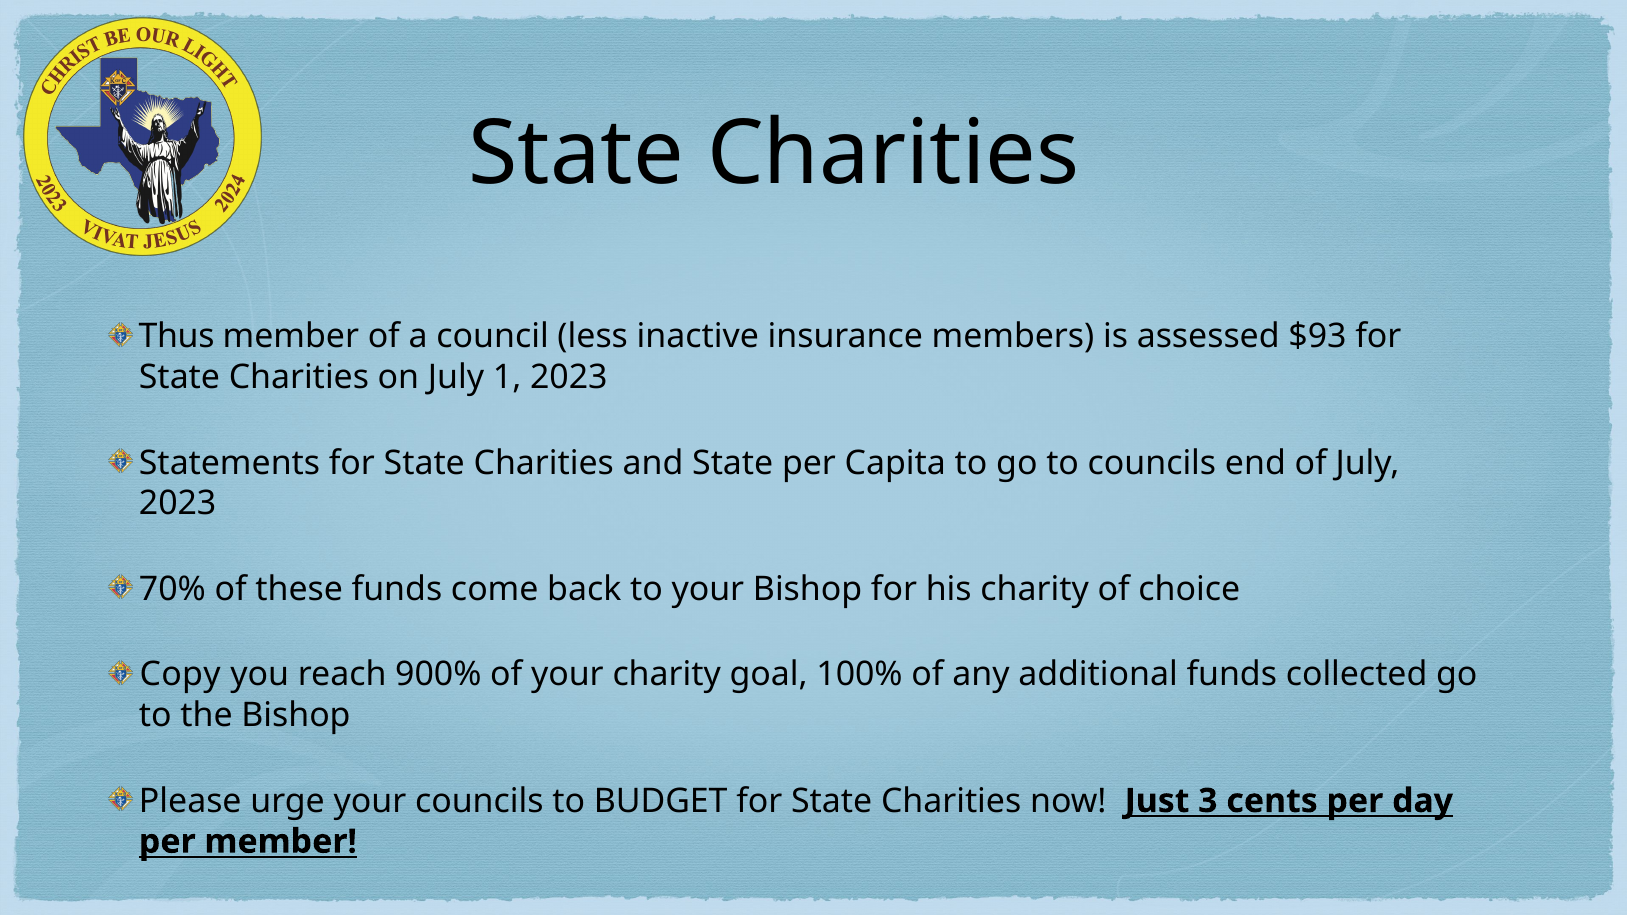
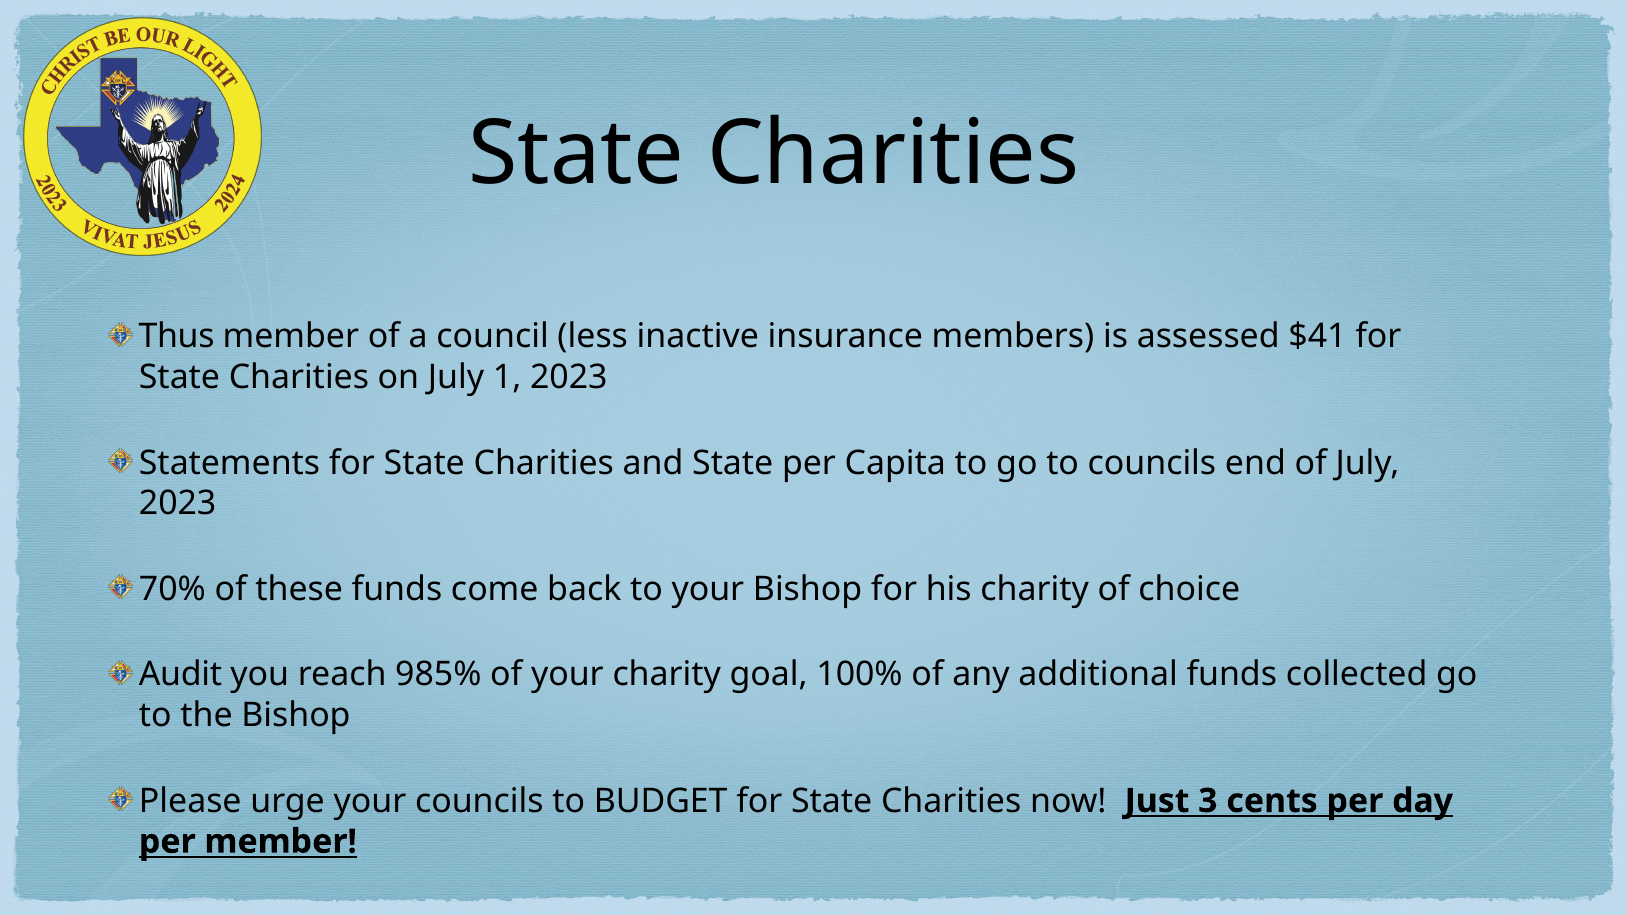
$93: $93 -> $41
Copy: Copy -> Audit
900%: 900% -> 985%
